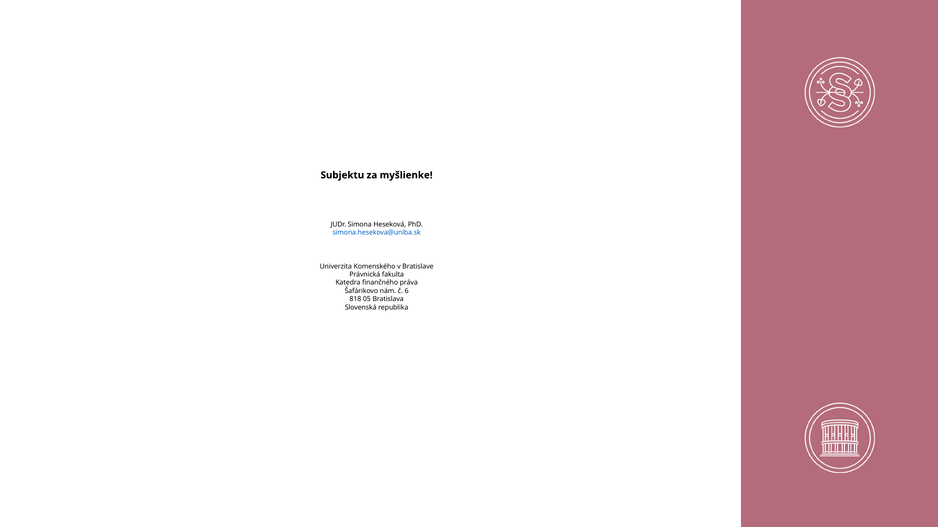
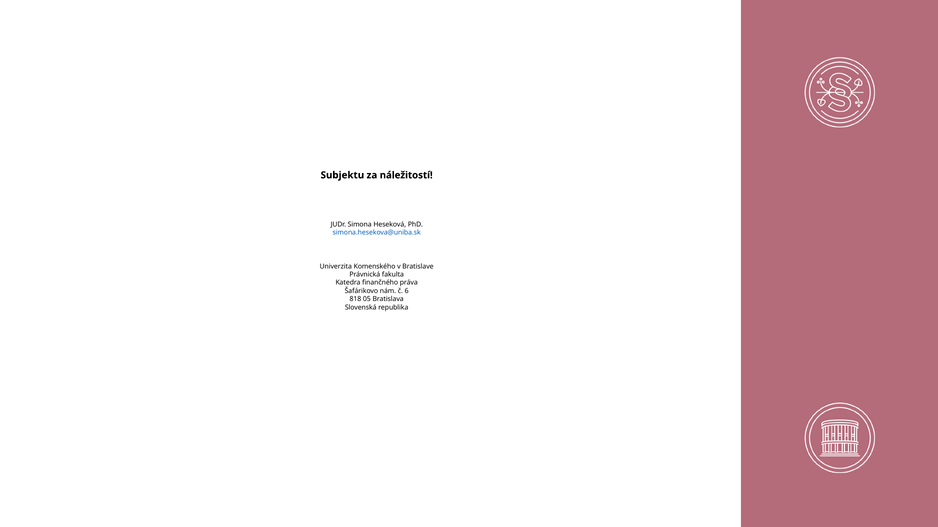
myšlienke: myšlienke -> náležitostí
